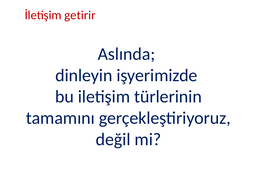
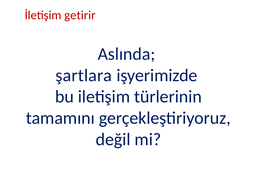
dinleyin: dinleyin -> şartlara
